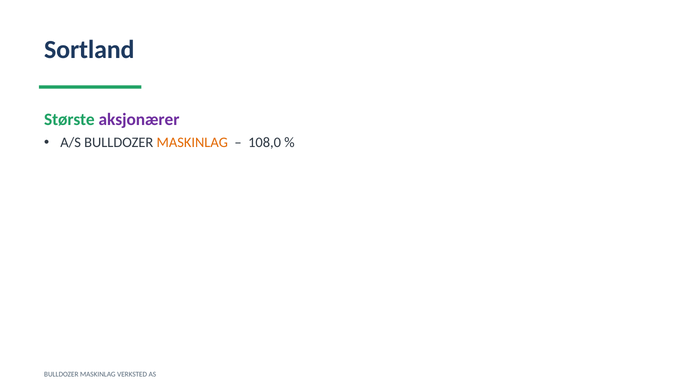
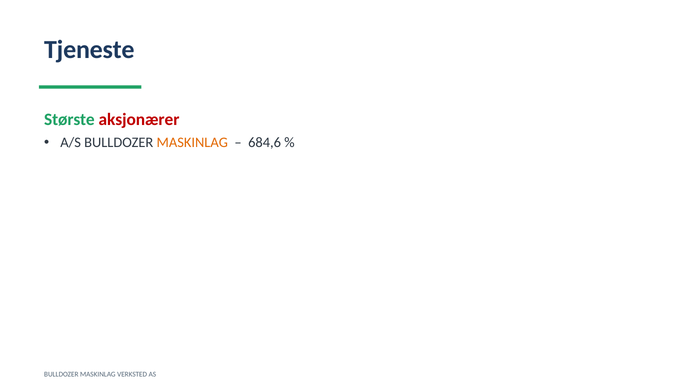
Sortland: Sortland -> Tjeneste
aksjonærer colour: purple -> red
108,0: 108,0 -> 684,6
